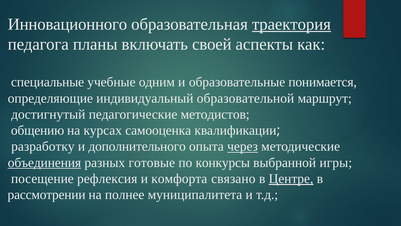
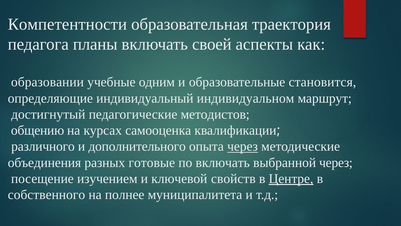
Инновационного: Инновационного -> Компетентности
траектория underline: present -> none
понимается: понимается -> становится
специальные: специальные -> образовании
образовательной: образовательной -> индивидуальном
разработку: разработку -> различного
объединения underline: present -> none
по конкурсы: конкурсы -> включать
выбранной игры: игры -> через
связано: связано -> свойств
рефлексия: рефлексия -> изучением
комфорта: комфорта -> ключевой
рассмотрении: рассмотрении -> собственного
